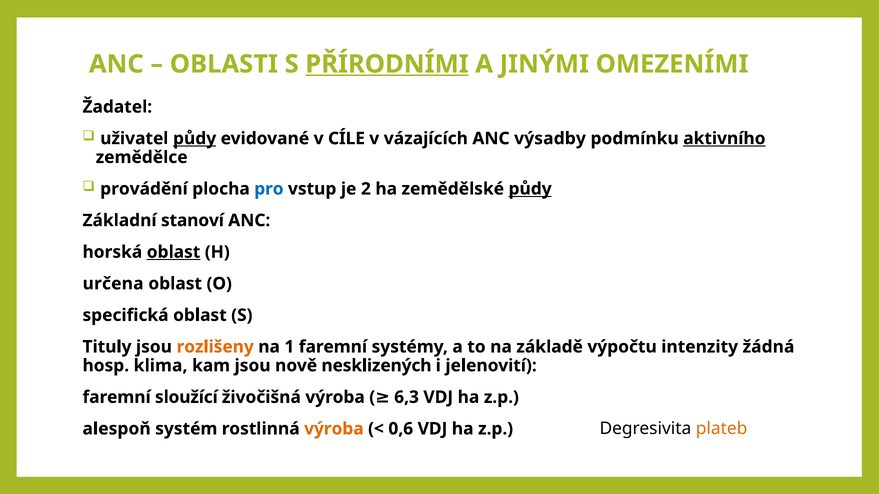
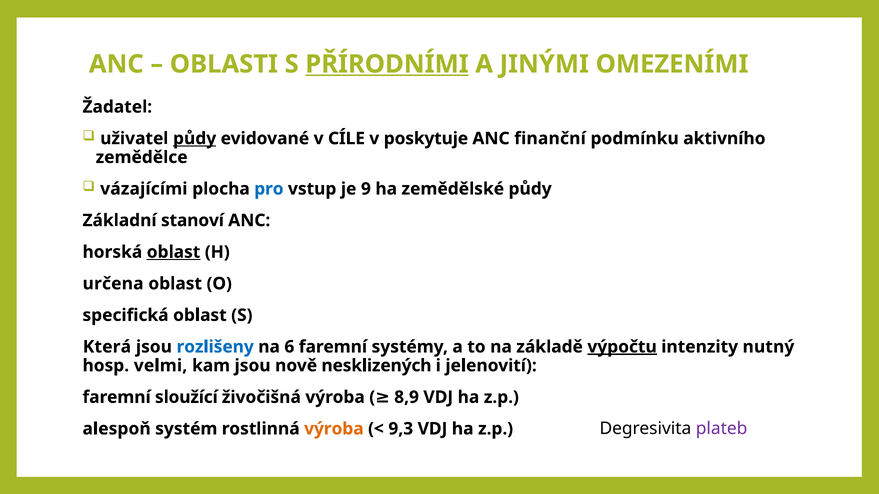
vázajících: vázajících -> poskytuje
výsadby: výsadby -> finanční
aktivního underline: present -> none
provádění: provádění -> vázajícími
2: 2 -> 9
půdy at (530, 189) underline: present -> none
Tituly: Tituly -> Která
rozlišeny colour: orange -> blue
1: 1 -> 6
výpočtu underline: none -> present
žádná: žádná -> nutný
klima: klima -> velmi
6,3: 6,3 -> 8,9
0,6: 0,6 -> 9,3
plateb colour: orange -> purple
